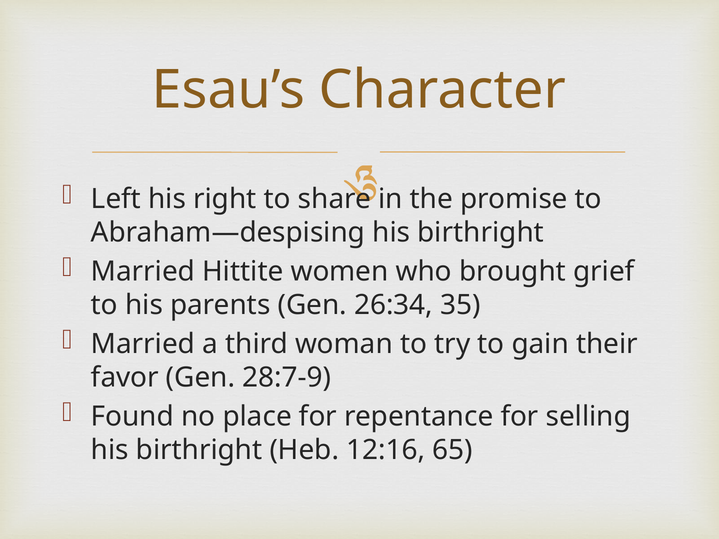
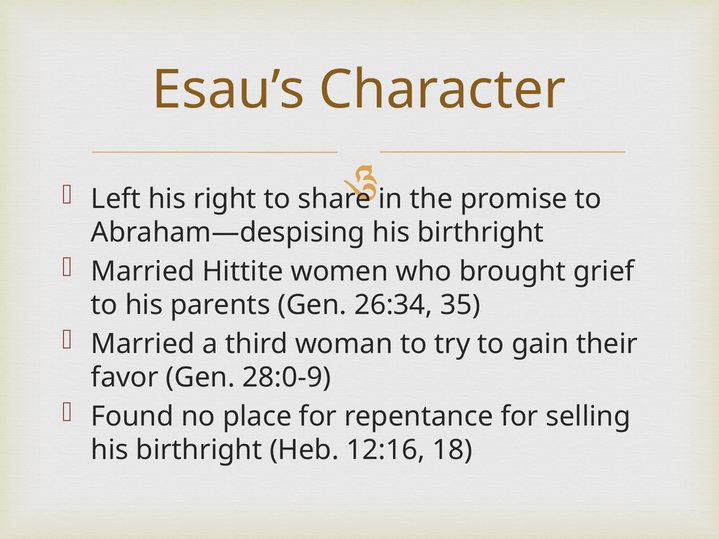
28:7-9: 28:7-9 -> 28:0-9
65: 65 -> 18
